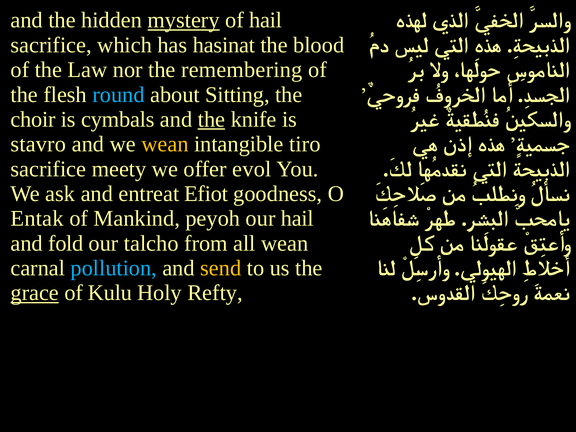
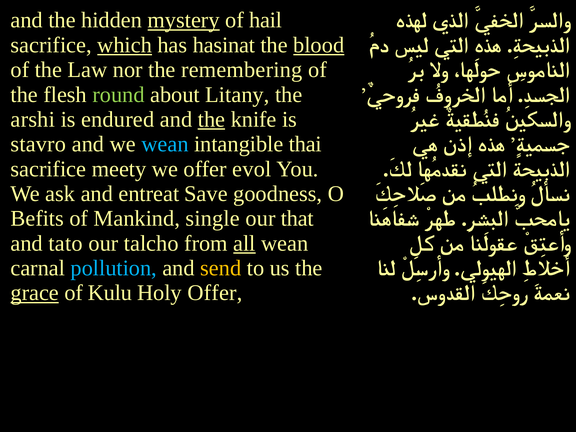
which underline: none -> present
blood underline: none -> present
round colour: light blue -> light green
Sitting: Sitting -> Litany
choir: choir -> arshi
cymbals: cymbals -> endured
wean at (165, 144) colour: yellow -> light blue
tiro: tiro -> thai
Efiot: Efiot -> Save
Entak: Entak -> Befits
peyoh: peyoh -> single
our hail: hail -> that
fold: fold -> tato
all underline: none -> present
Holy Refty: Refty -> Offer
